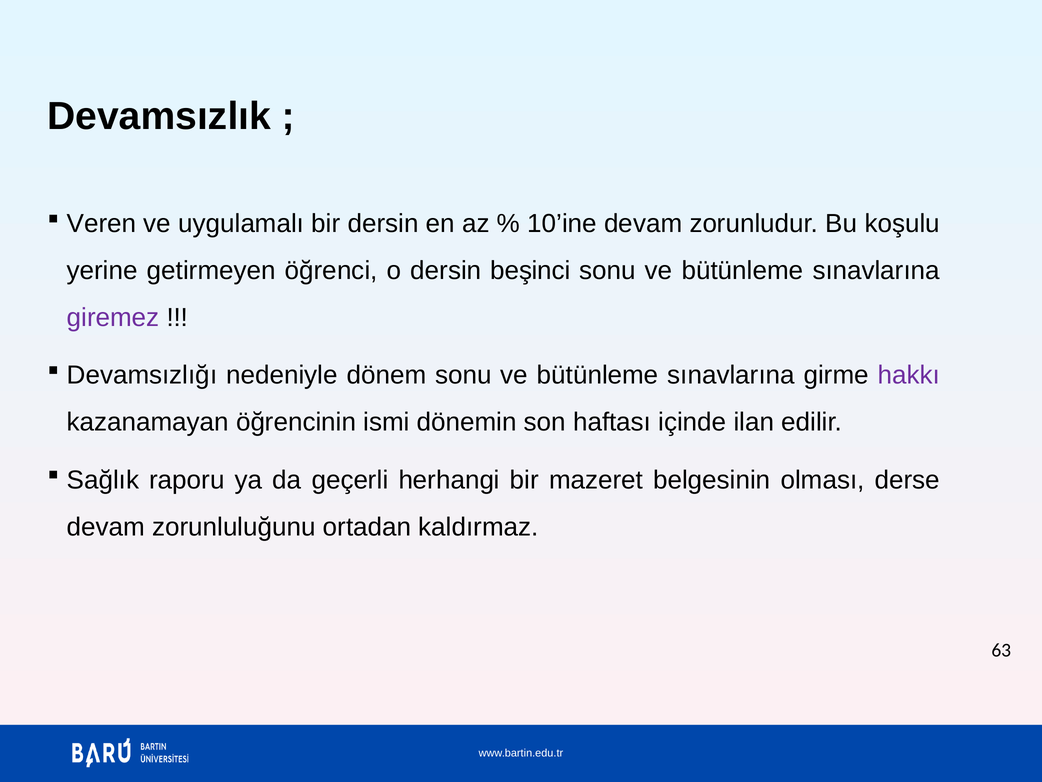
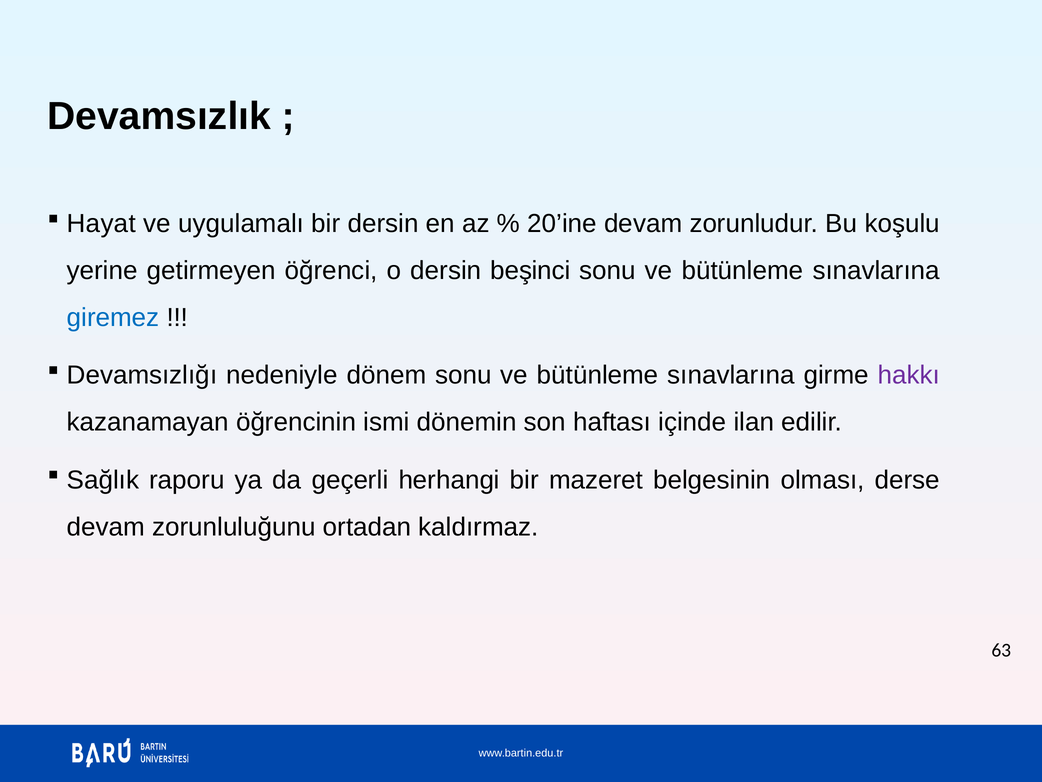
Veren: Veren -> Hayat
10’ine: 10’ine -> 20’ine
giremez colour: purple -> blue
